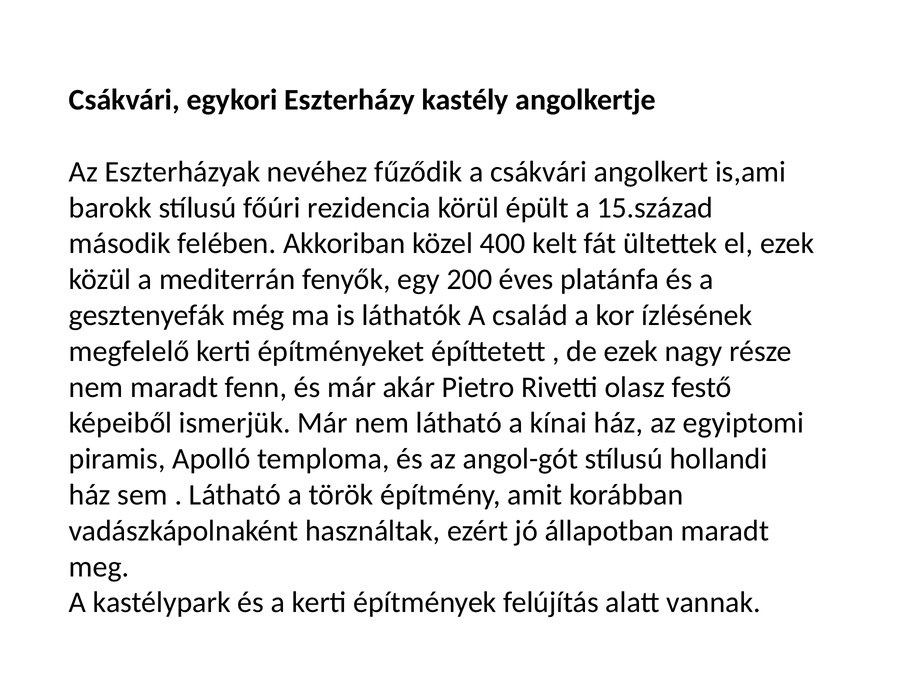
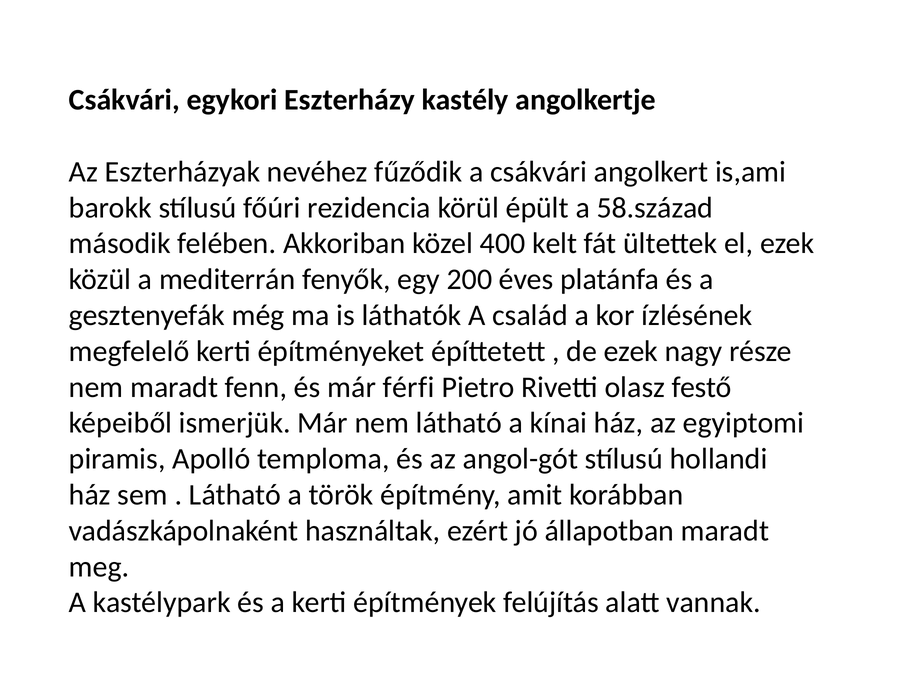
15.század: 15.század -> 58.század
akár: akár -> férfi
